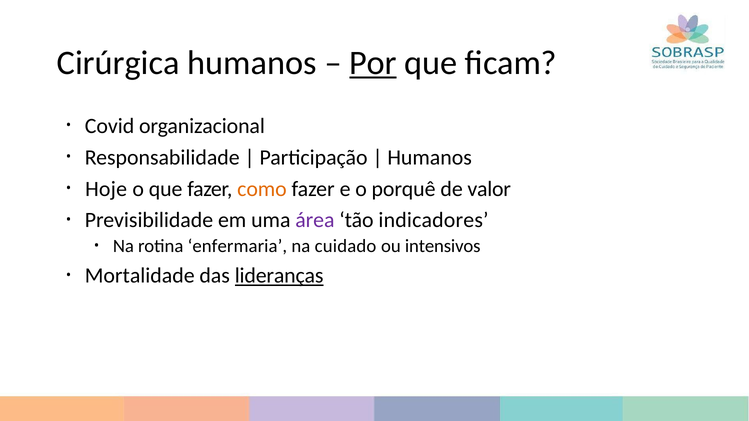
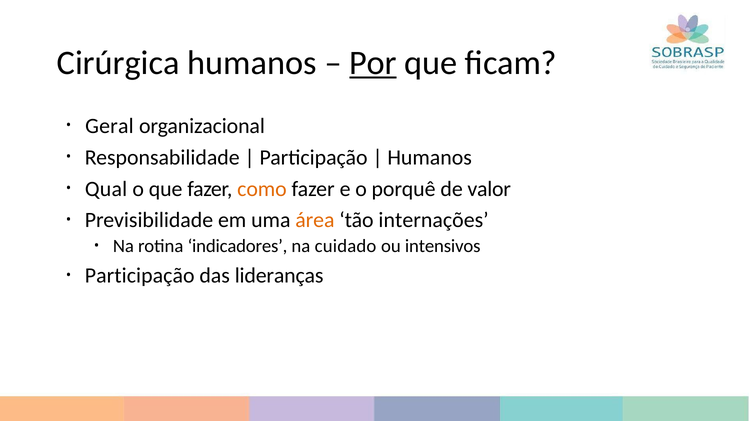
Covid: Covid -> Geral
Hoje: Hoje -> Qual
área colour: purple -> orange
indicadores: indicadores -> internações
enfermaria: enfermaria -> indicadores
Mortalidade at (140, 276): Mortalidade -> Participação
lideranças underline: present -> none
